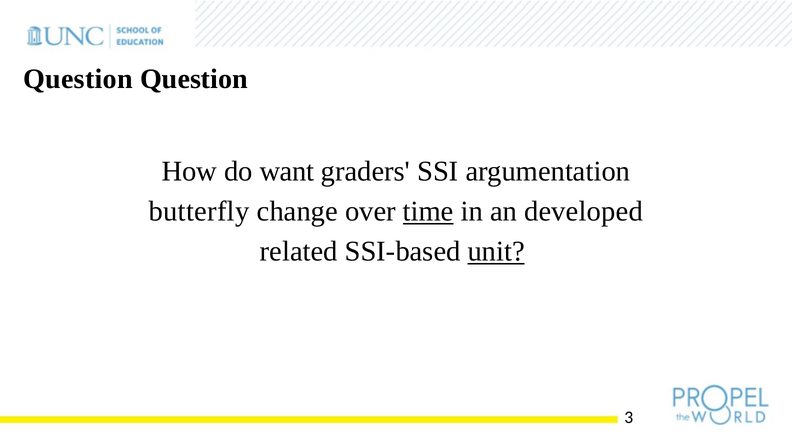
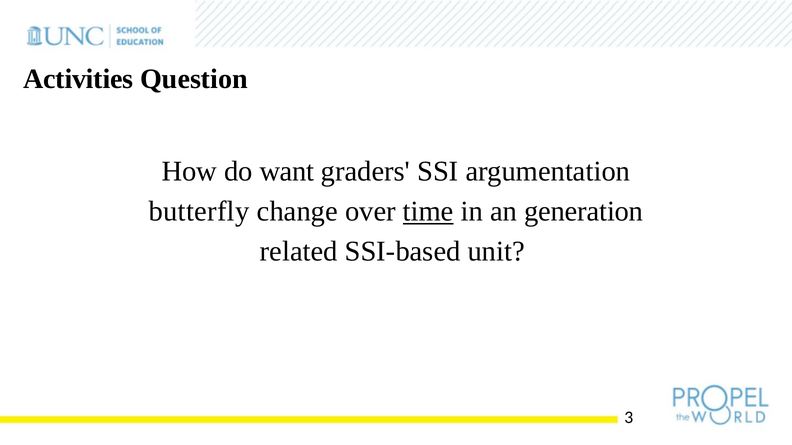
Question at (78, 79): Question -> Activities
developed: developed -> generation
unit underline: present -> none
